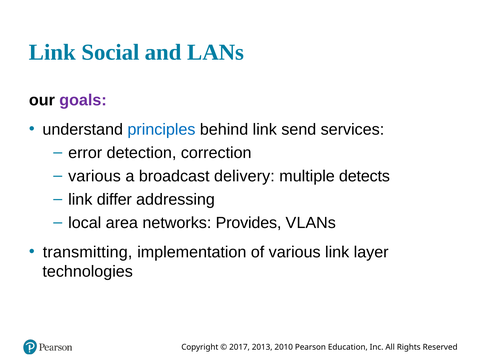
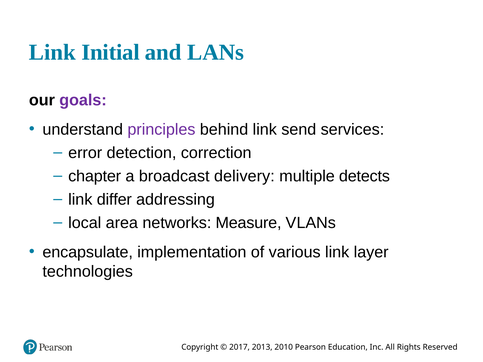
Social: Social -> Initial
principles colour: blue -> purple
various at (95, 176): various -> chapter
Provides: Provides -> Measure
transmitting: transmitting -> encapsulate
